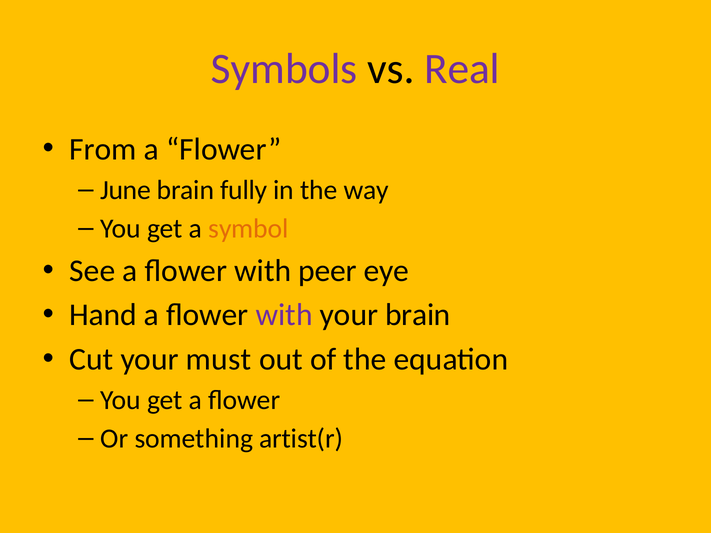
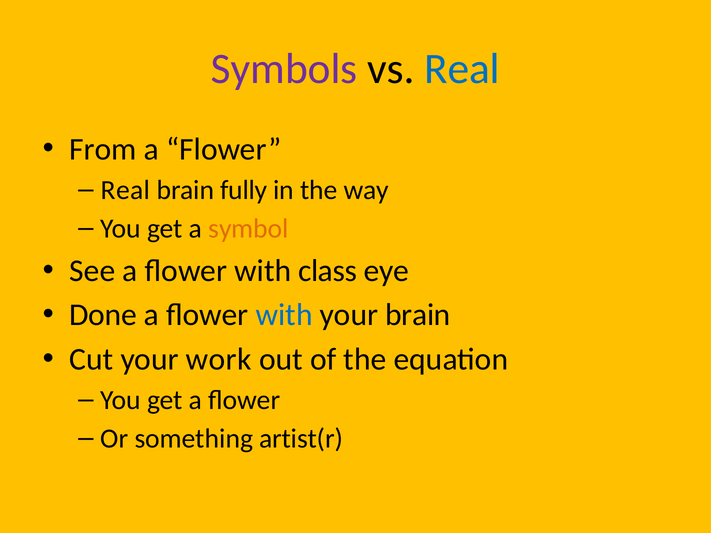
Real at (462, 69) colour: purple -> blue
June at (126, 190): June -> Real
peer: peer -> class
Hand: Hand -> Done
with at (284, 315) colour: purple -> blue
must: must -> work
